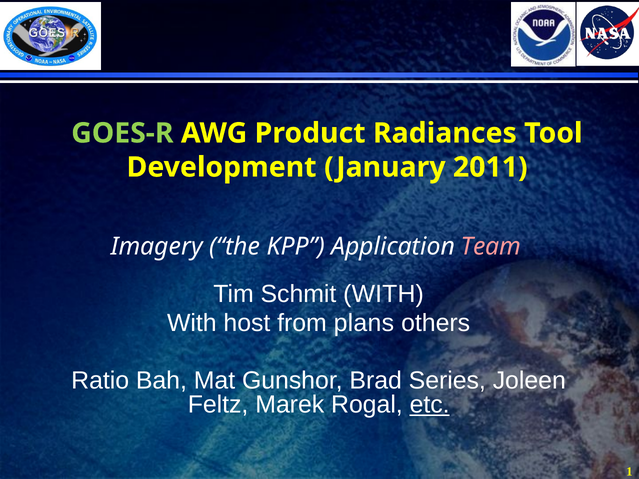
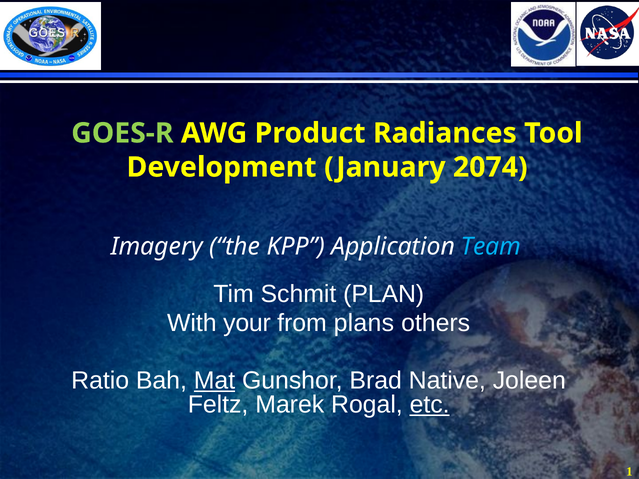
2011: 2011 -> 2074
Team colour: pink -> light blue
Schmit WITH: WITH -> PLAN
host: host -> your
Mat underline: none -> present
Series: Series -> Native
